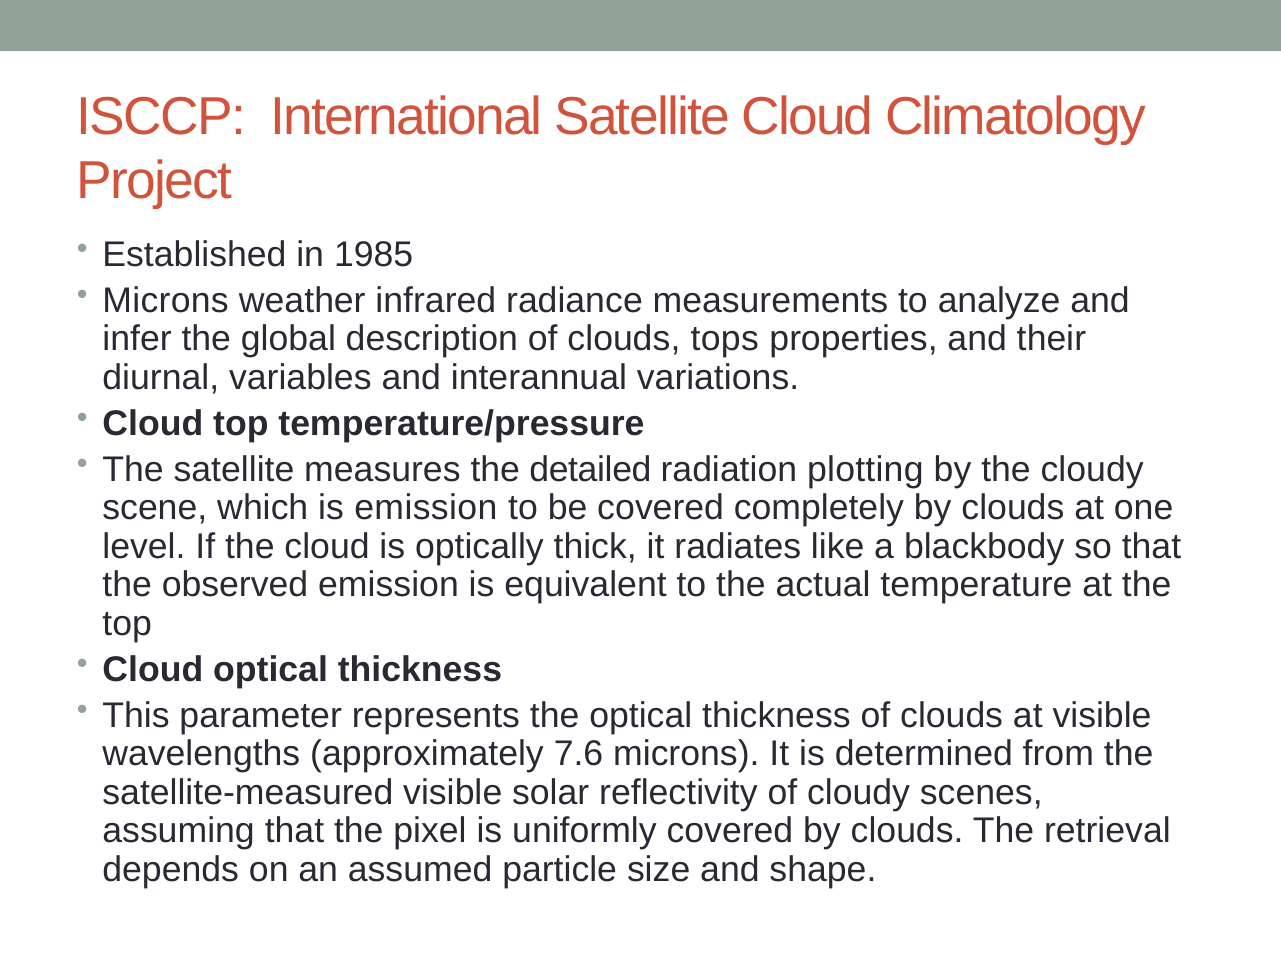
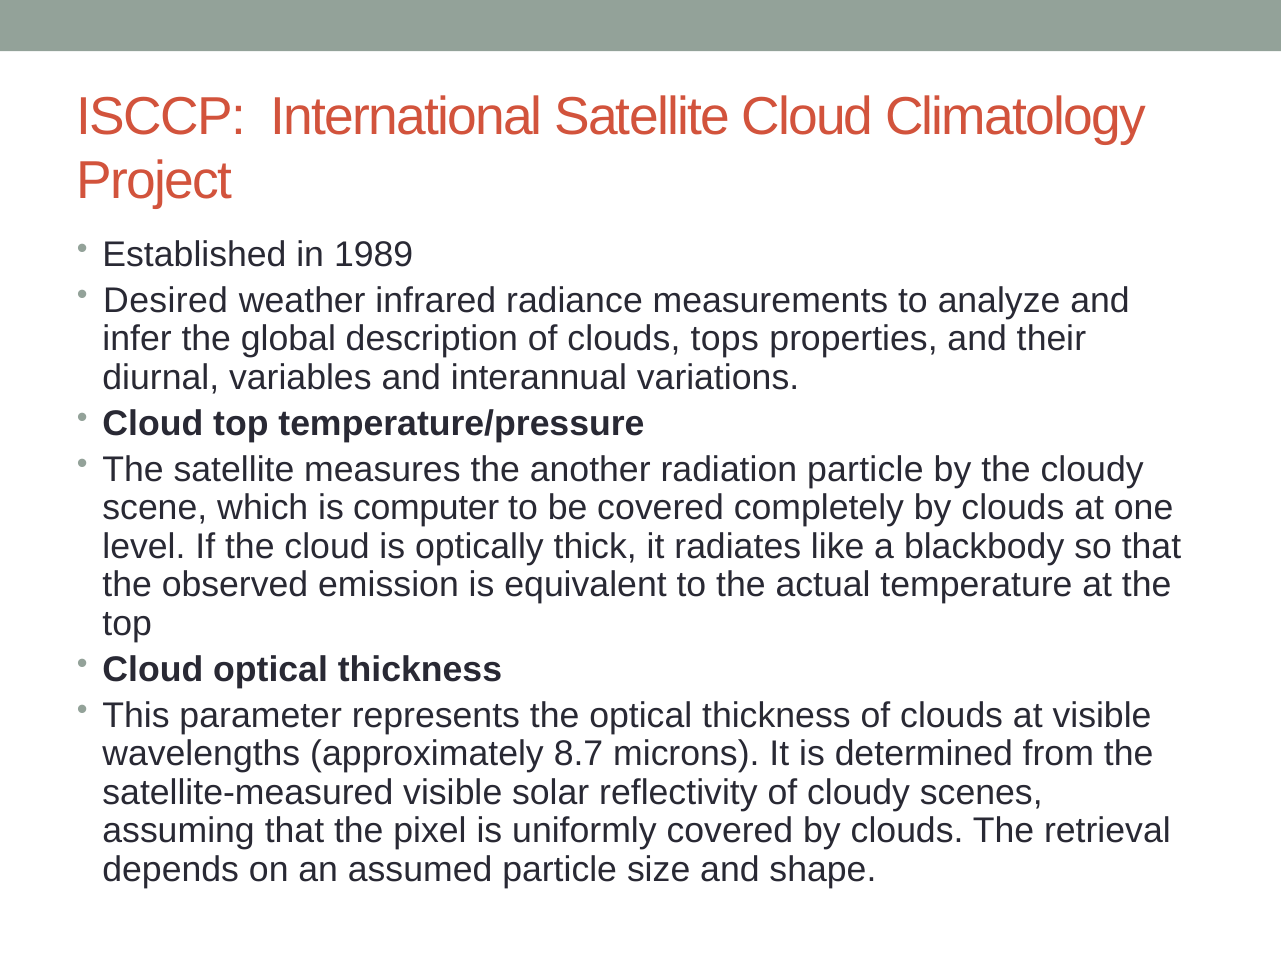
1985: 1985 -> 1989
Microns at (166, 301): Microns -> Desired
detailed: detailed -> another
radiation plotting: plotting -> particle
is emission: emission -> computer
7.6: 7.6 -> 8.7
